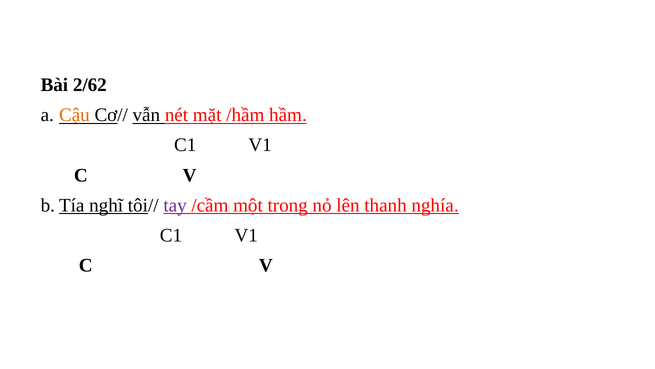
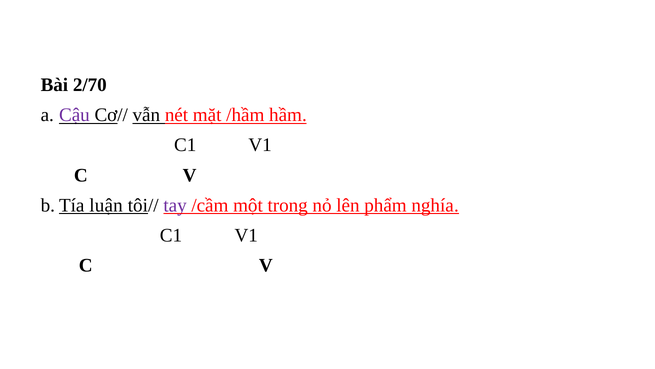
2/62: 2/62 -> 2/70
Cậu colour: orange -> purple
nghĩ: nghĩ -> luận
thanh: thanh -> phẩm
